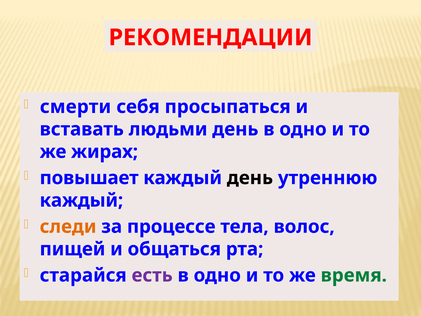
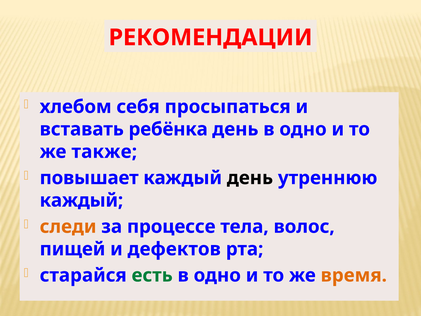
смерти: смерти -> хлебом
людьми: людьми -> ребёнка
жирах: жирах -> также
общаться: общаться -> дефектов
есть colour: purple -> green
время colour: green -> orange
